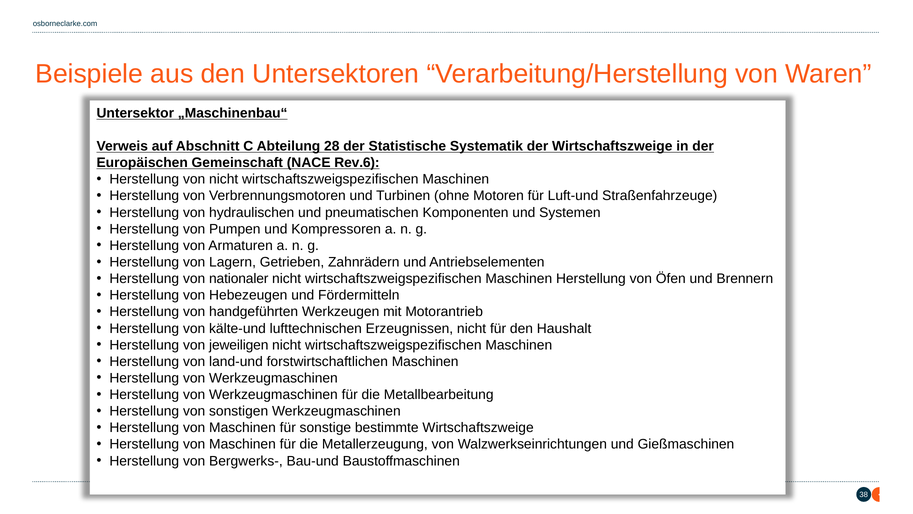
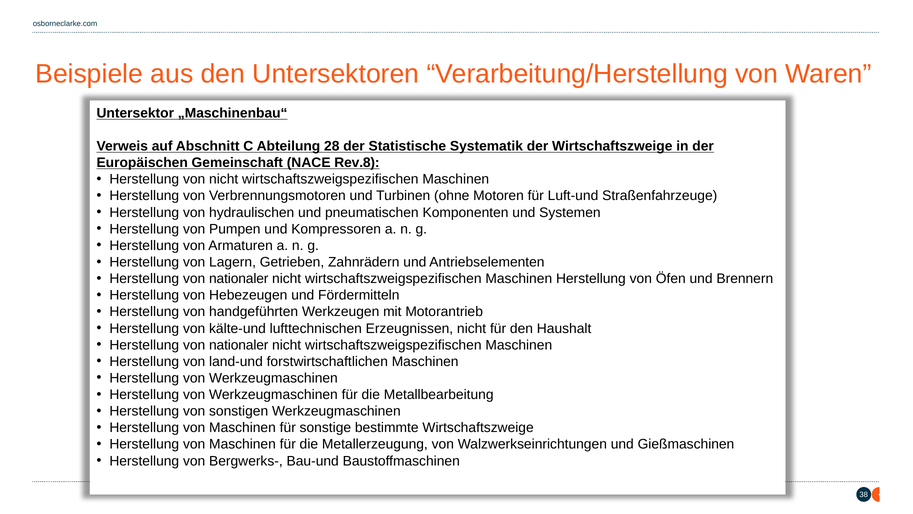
Rev.6: Rev.6 -> Rev.8
jeweiligen at (239, 345): jeweiligen -> nationaler
